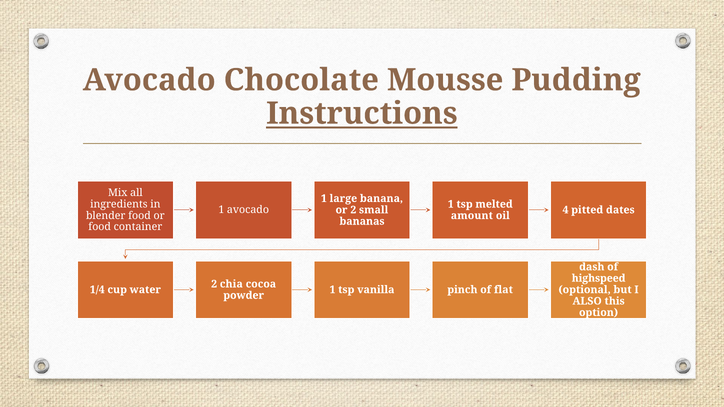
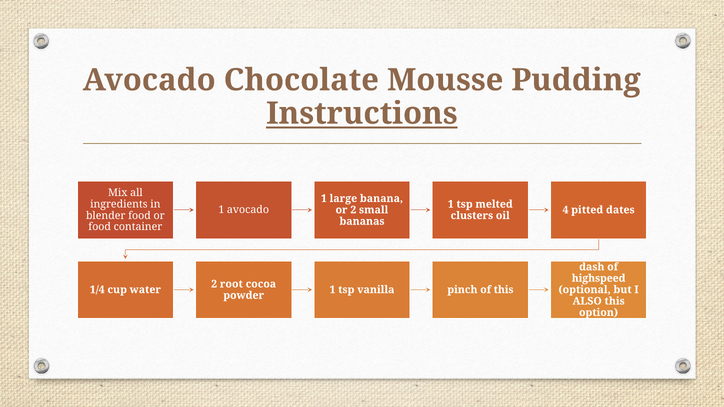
amount: amount -> clusters
chia: chia -> root
of flat: flat -> this
